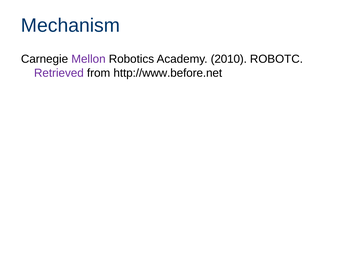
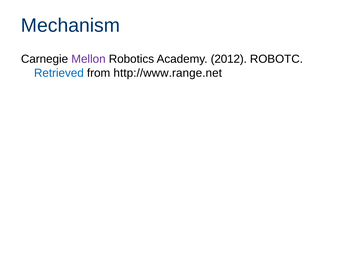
2010: 2010 -> 2012
Retrieved colour: purple -> blue
http://www.before.net: http://www.before.net -> http://www.range.net
